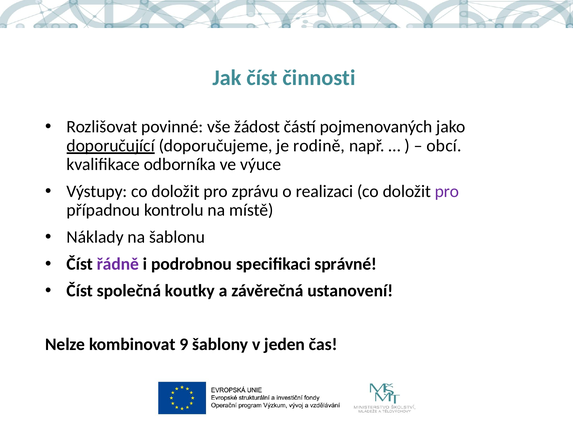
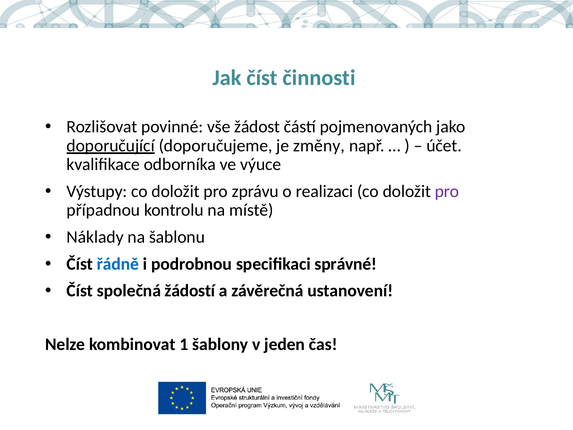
rodině: rodině -> změny
obcí: obcí -> účet
řádně colour: purple -> blue
koutky: koutky -> žádostí
9: 9 -> 1
